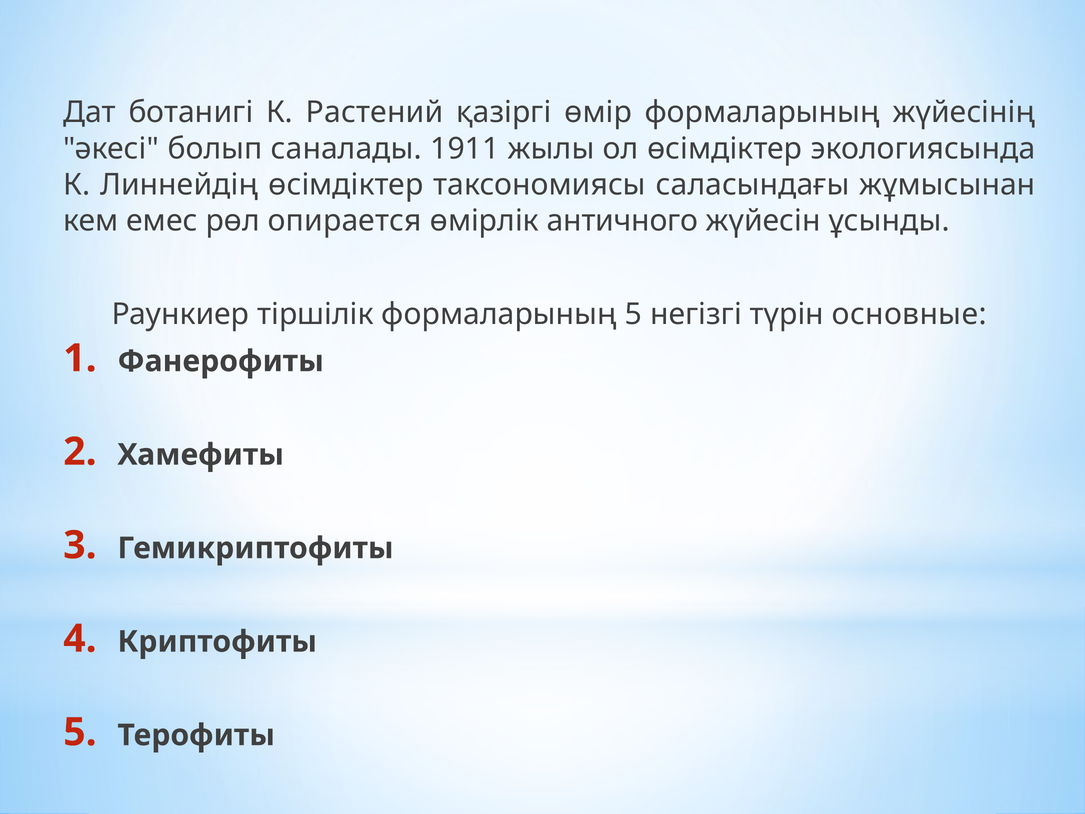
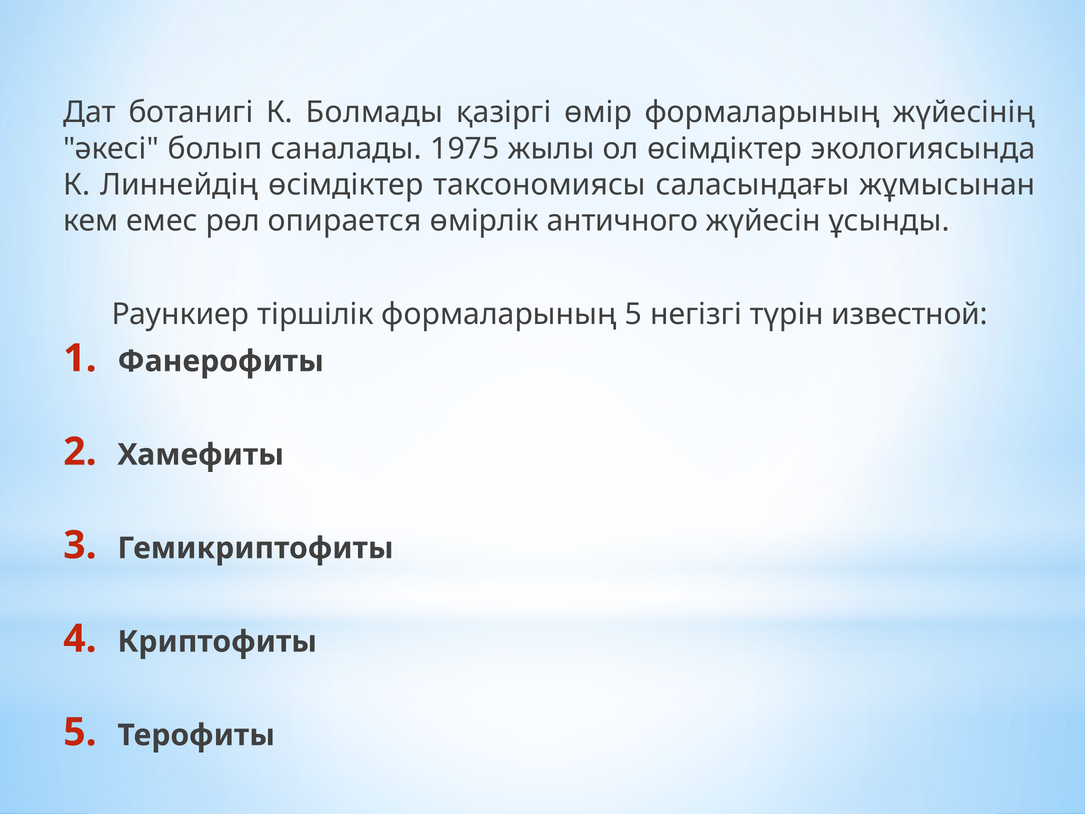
Растений: Растений -> Болмады
1911: 1911 -> 1975
основные: основные -> известной
